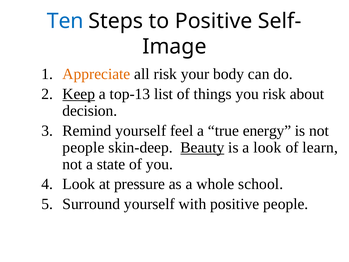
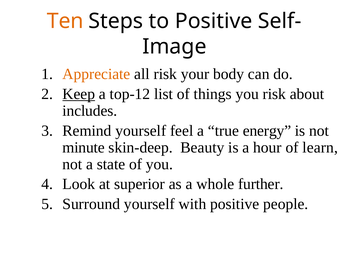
Ten colour: blue -> orange
top-13: top-13 -> top-12
decision: decision -> includes
people at (83, 147): people -> minute
Beauty underline: present -> none
a look: look -> hour
pressure: pressure -> superior
school: school -> further
